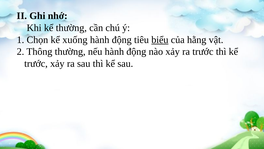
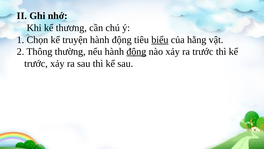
kể thường: thường -> thương
xuống: xuống -> truyện
động at (136, 51) underline: none -> present
